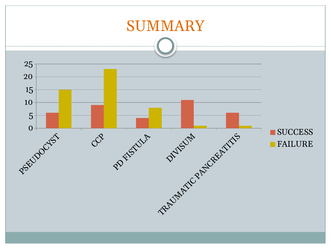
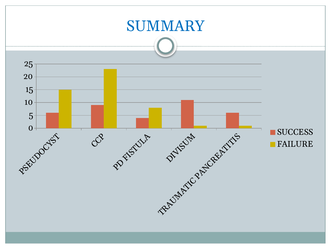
SUMMARY colour: orange -> blue
